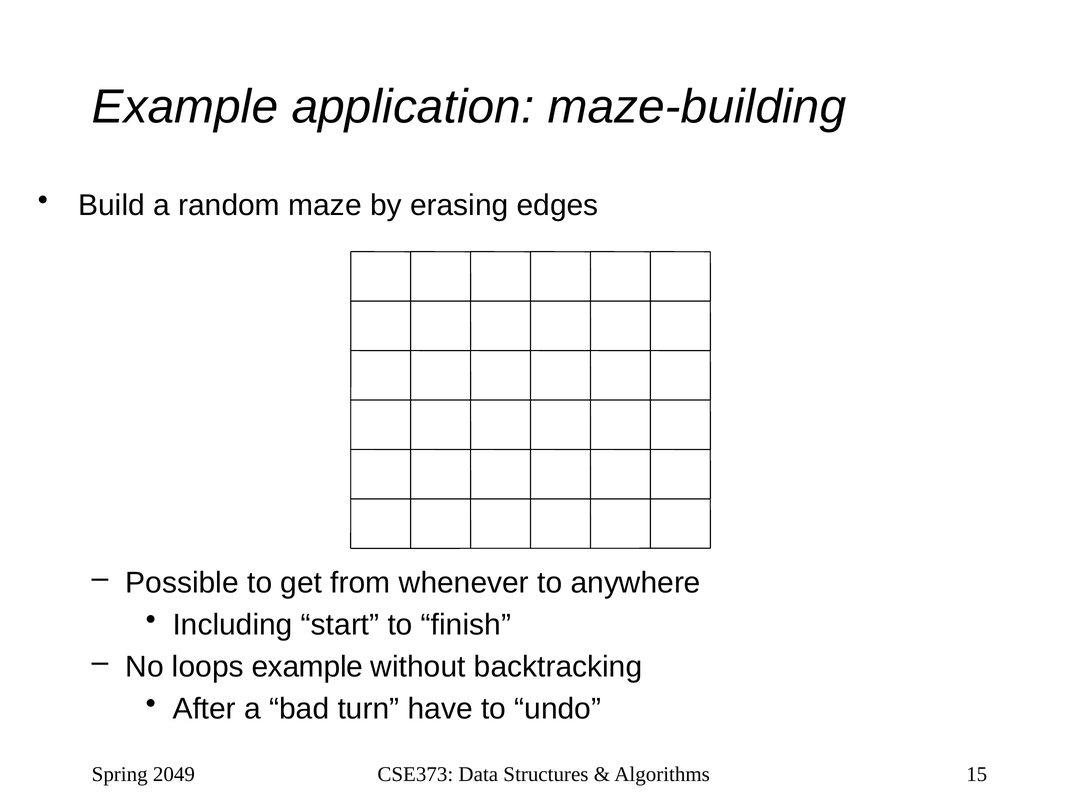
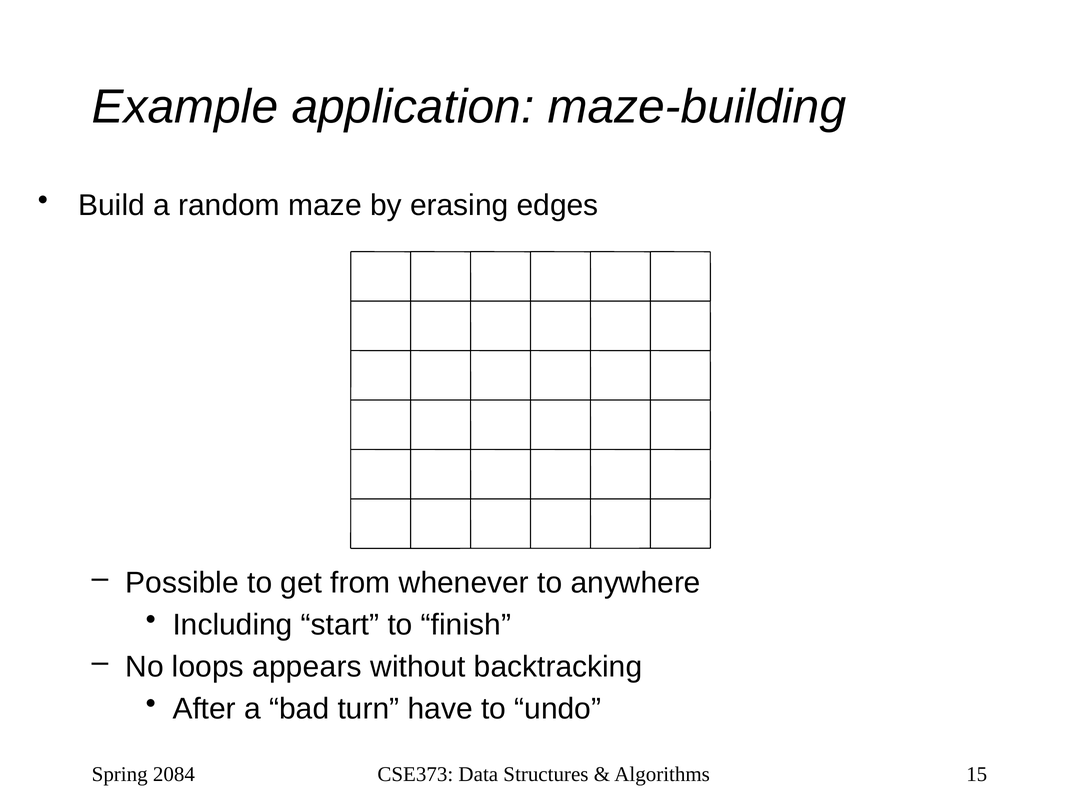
loops example: example -> appears
2049: 2049 -> 2084
